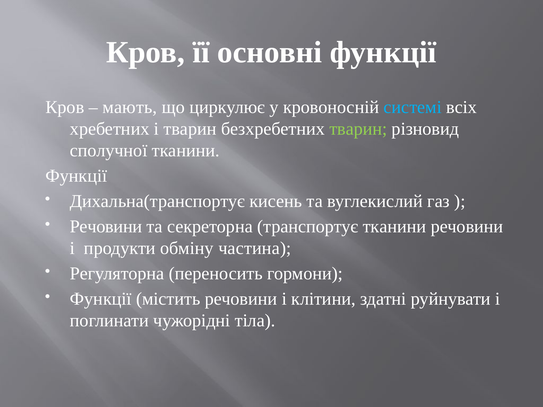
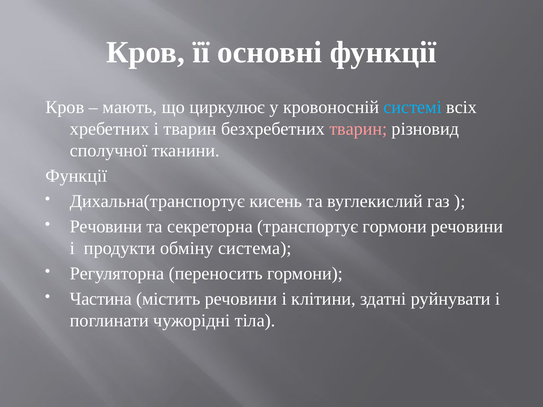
тварин at (358, 129) colour: light green -> pink
транспортує тканини: тканини -> гормони
частина: частина -> система
Функції at (101, 299): Функції -> Частина
